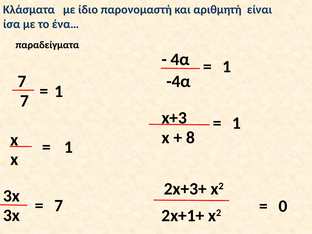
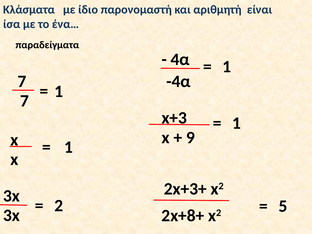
8: 8 -> 9
7 at (59, 206): 7 -> 2
0: 0 -> 5
2x+1+: 2x+1+ -> 2x+8+
